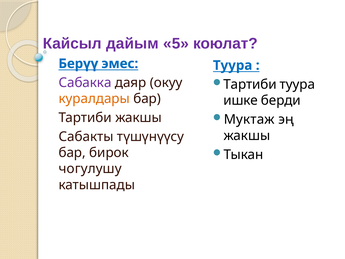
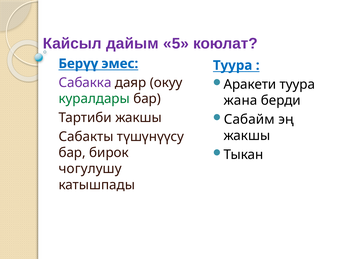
Тартиби at (250, 84): Тартиби -> Аракети
куралдары colour: orange -> green
ишке: ишке -> жана
Муктаж: Муктаж -> Сабайм
